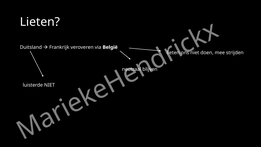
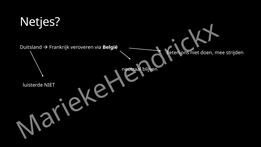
Lieten at (40, 22): Lieten -> Netjes
